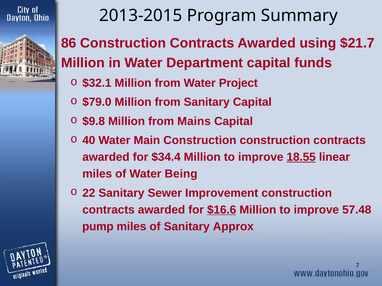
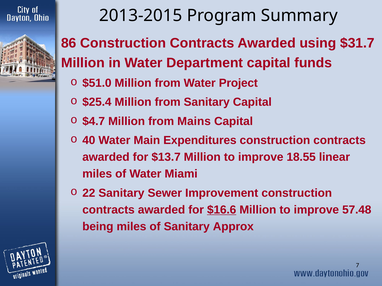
$21.7: $21.7 -> $31.7
$32.1: $32.1 -> $51.0
$79.0: $79.0 -> $25.4
$9.8: $9.8 -> $4.7
Main Construction: Construction -> Expenditures
$34.4: $34.4 -> $13.7
18.55 underline: present -> none
Being: Being -> Miami
pump: pump -> being
